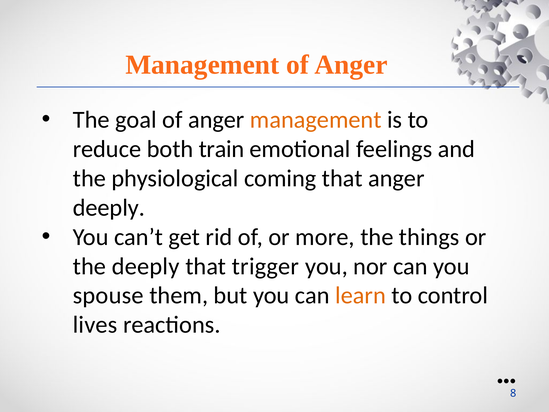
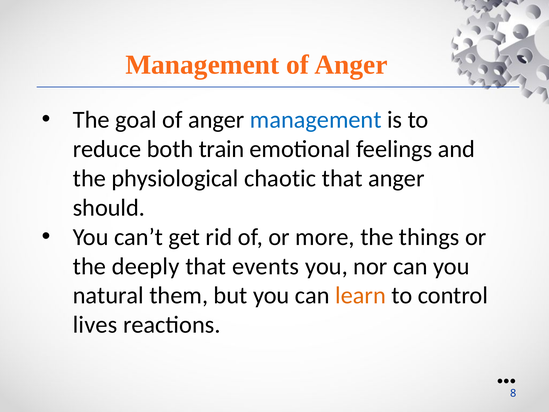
management at (316, 120) colour: orange -> blue
coming: coming -> chaotic
deeply at (109, 208): deeply -> should
trigger: trigger -> events
spouse: spouse -> natural
